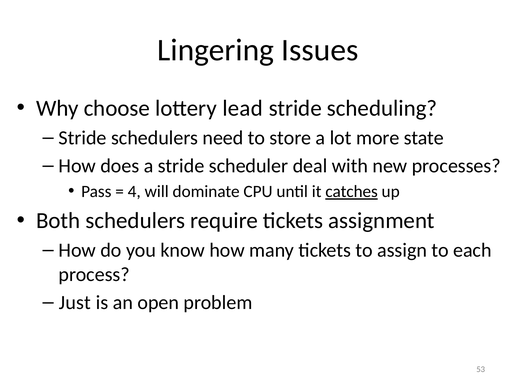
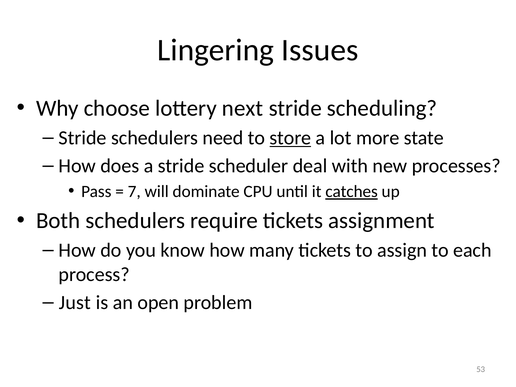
lead: lead -> next
store underline: none -> present
4: 4 -> 7
